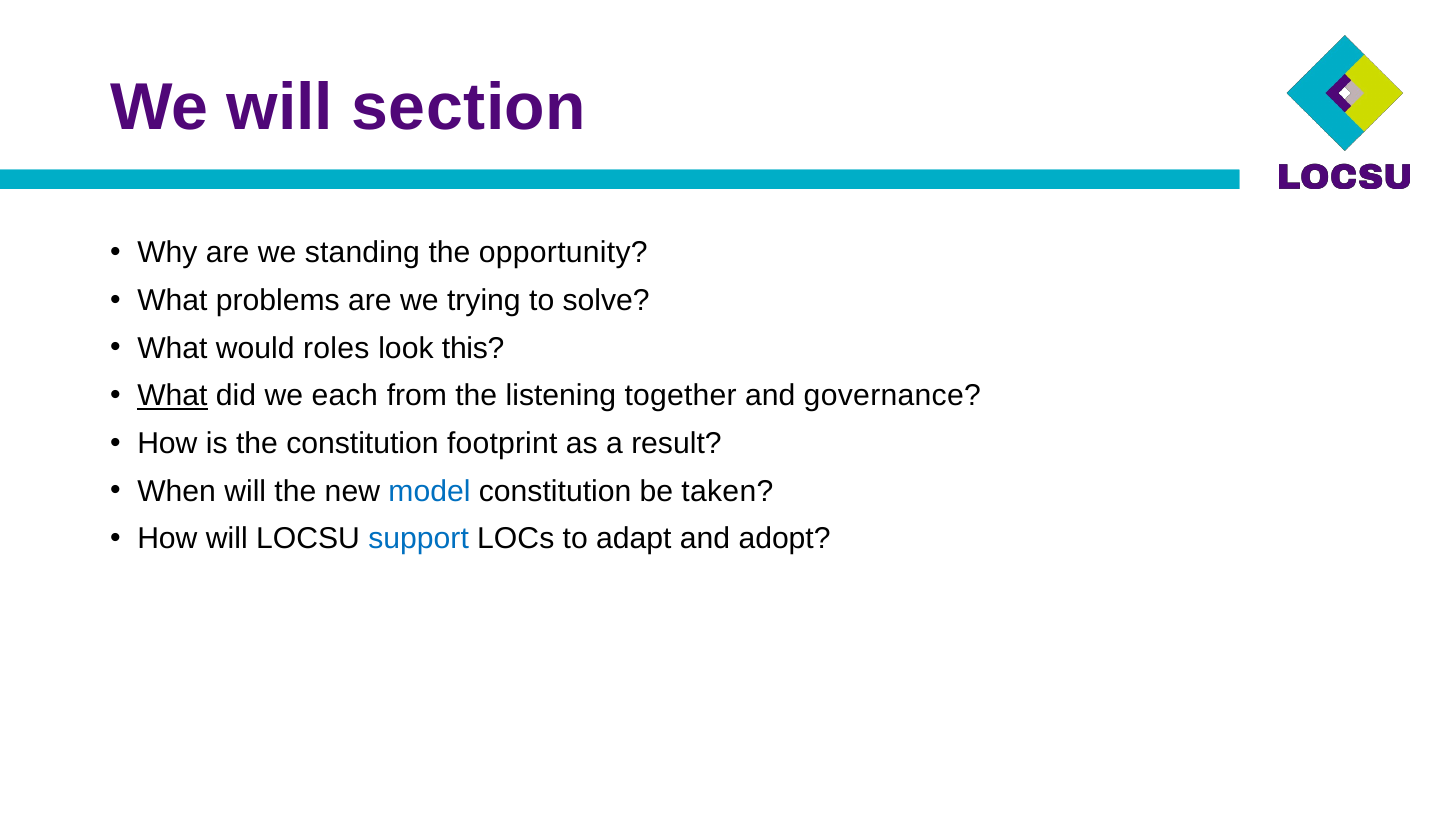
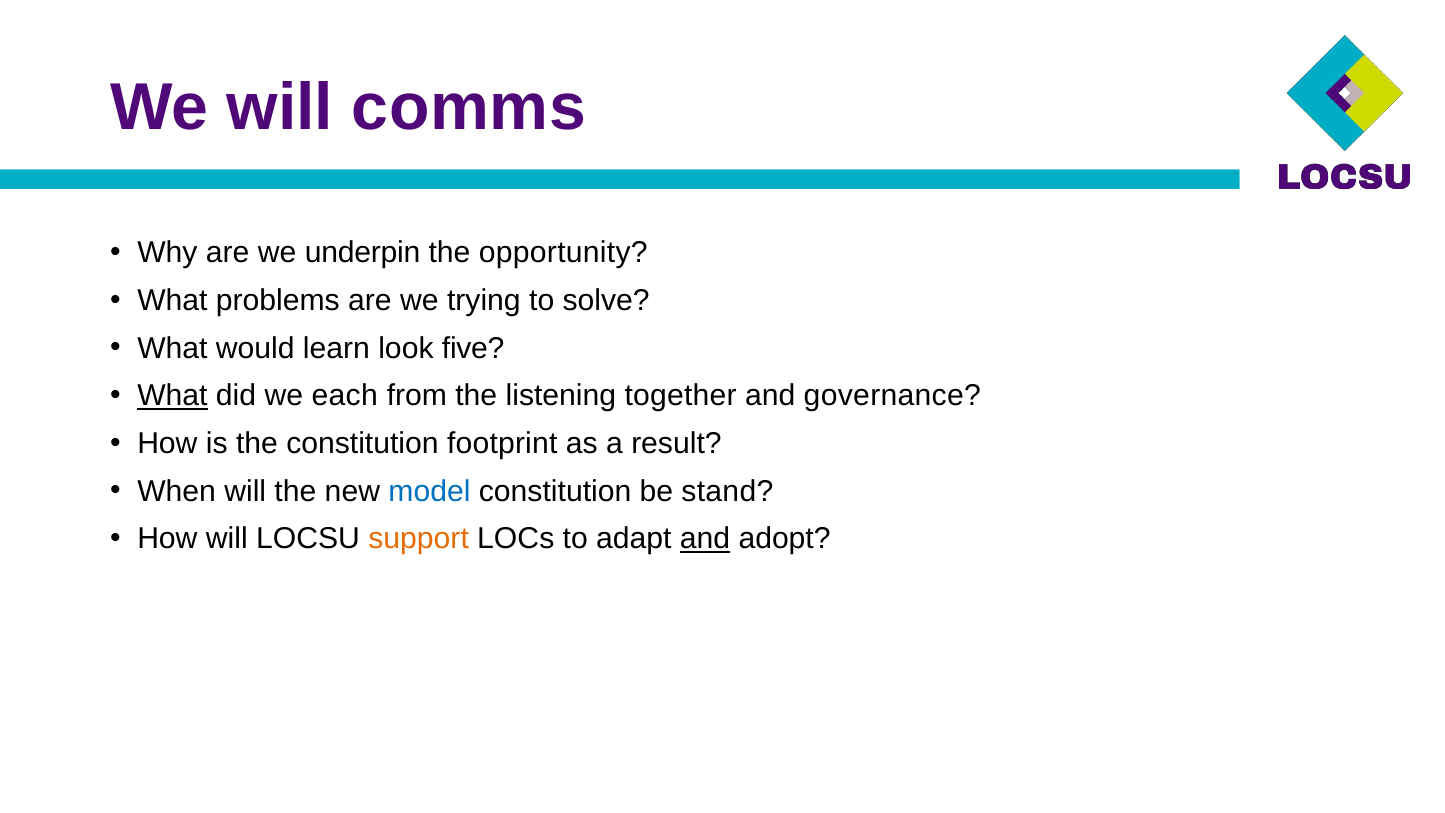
section: section -> comms
standing: standing -> underpin
roles: roles -> learn
this: this -> five
taken: taken -> stand
support colour: blue -> orange
and at (705, 539) underline: none -> present
